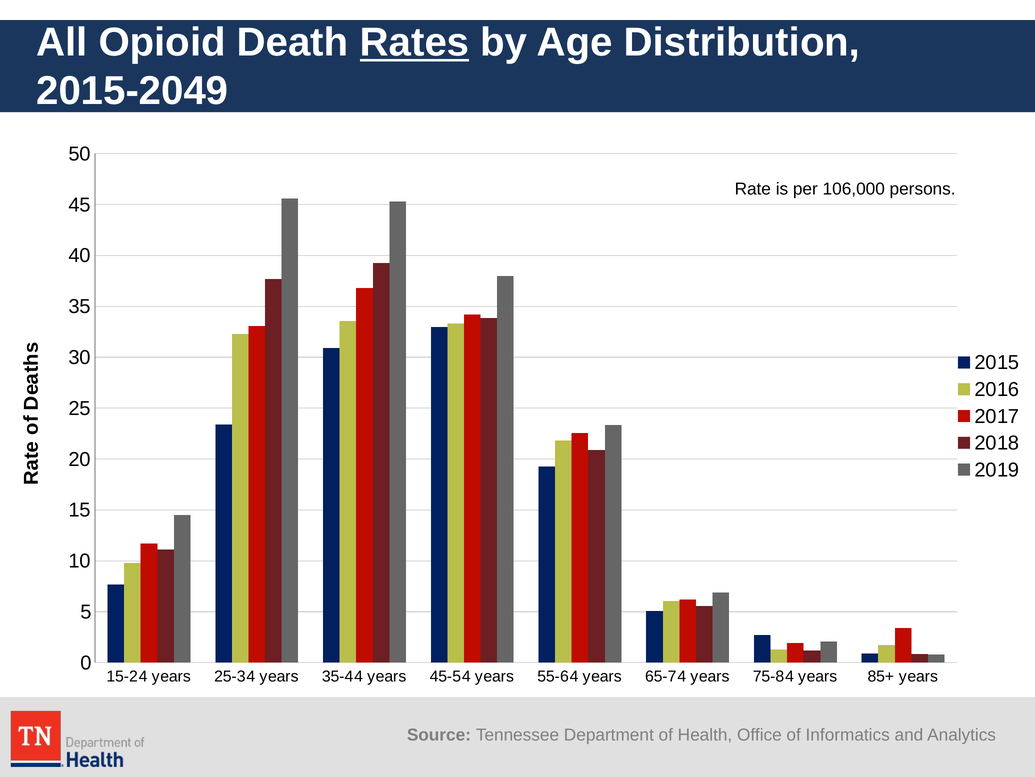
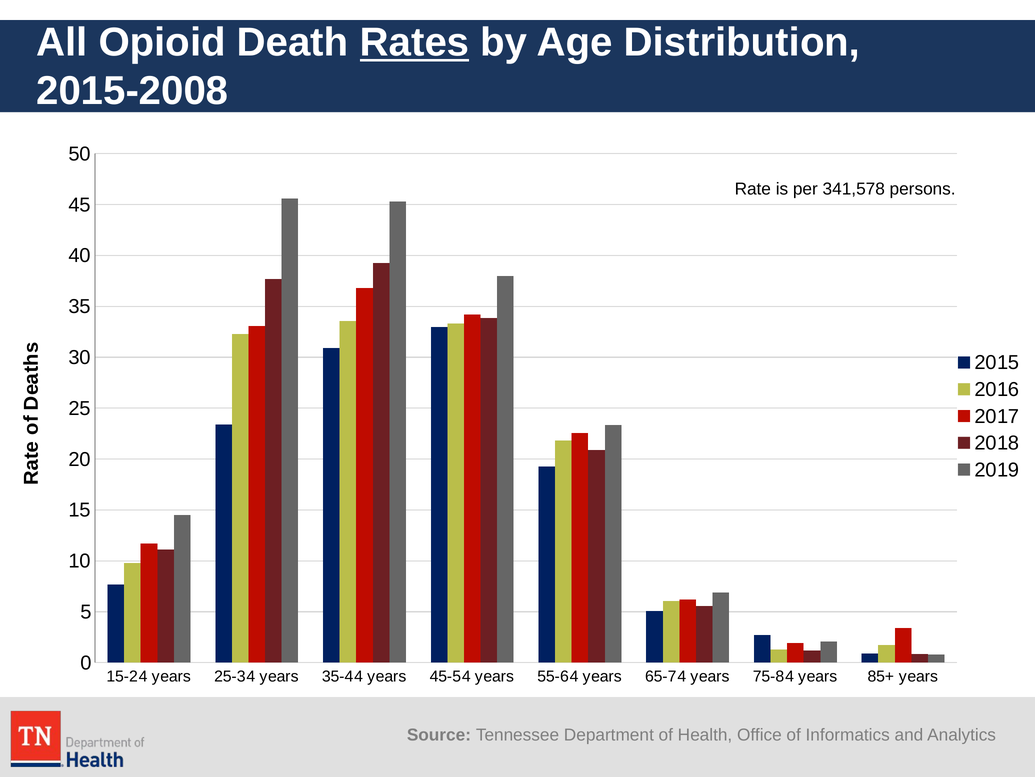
2015-2049: 2015-2049 -> 2015-2008
106,000: 106,000 -> 341,578
